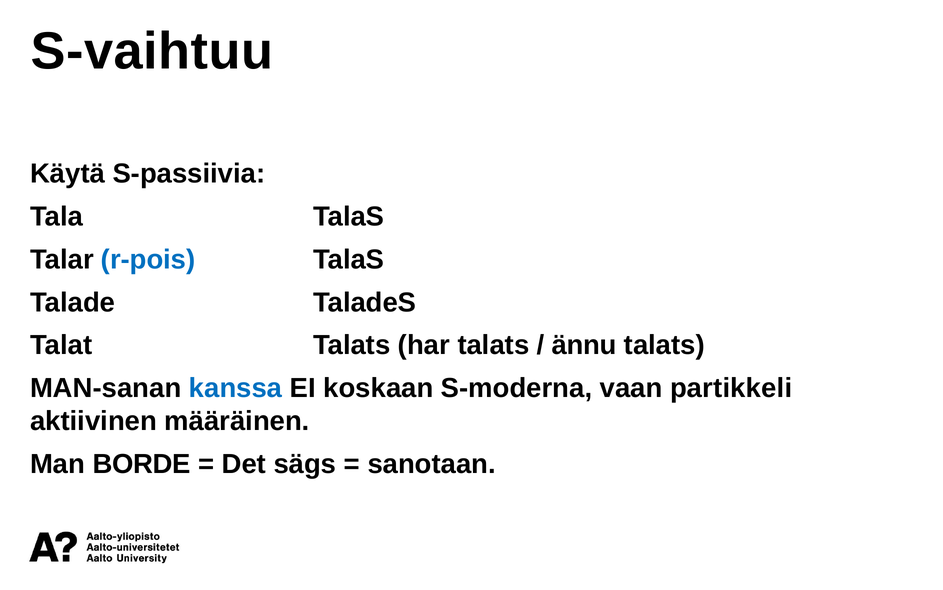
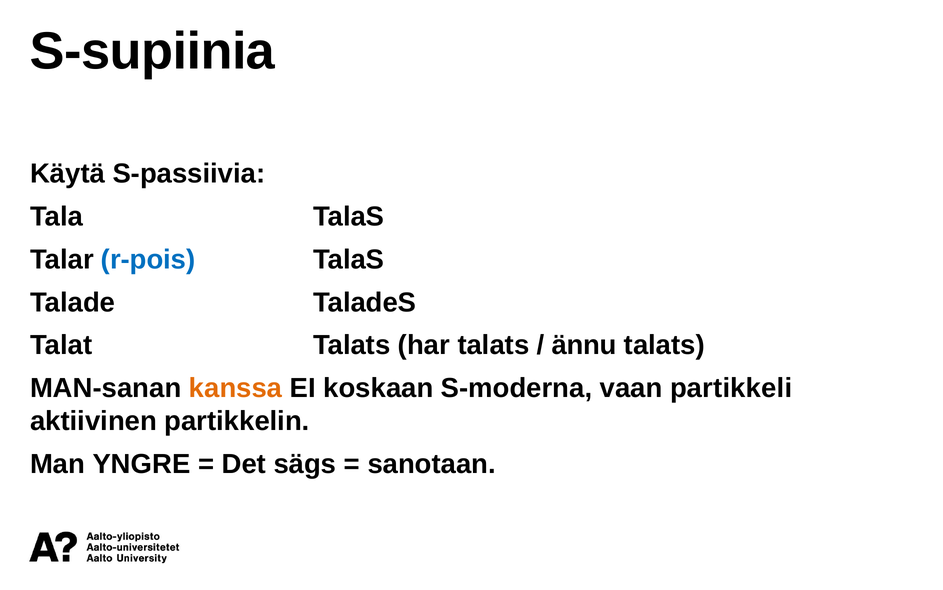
S-vaihtuu: S-vaihtuu -> S-supiinia
kanssa colour: blue -> orange
määräinen: määräinen -> partikkelin
BORDE: BORDE -> YNGRE
